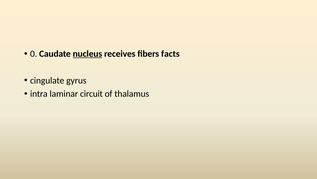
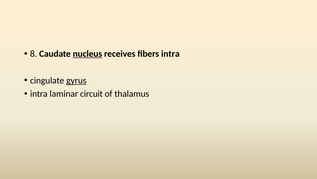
0: 0 -> 8
fibers facts: facts -> intra
gyrus underline: none -> present
